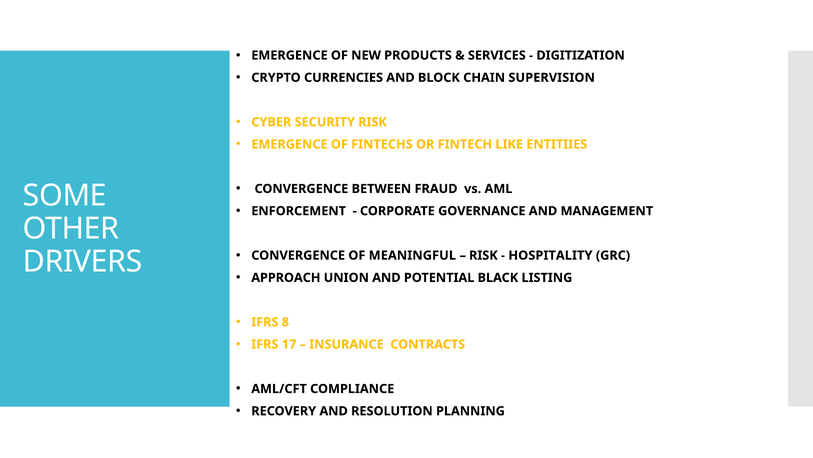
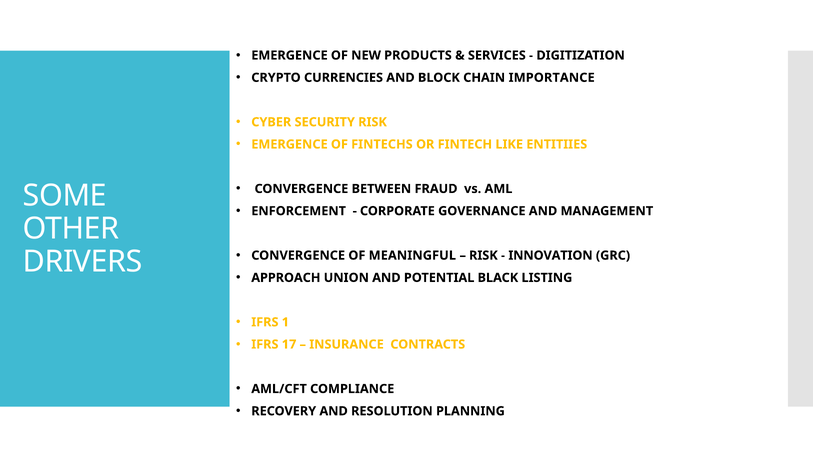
SUPERVISION: SUPERVISION -> IMPORTANCE
HOSPITALITY: HOSPITALITY -> INNOVATION
8: 8 -> 1
